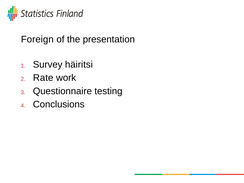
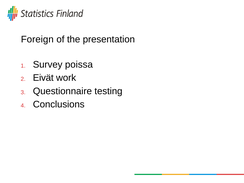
häiritsi: häiritsi -> poissa
Rate: Rate -> Eivät
